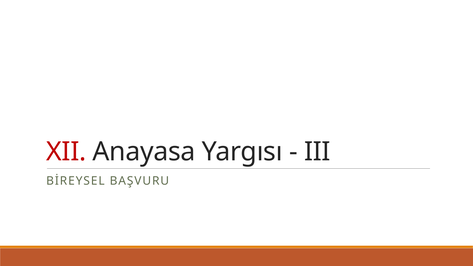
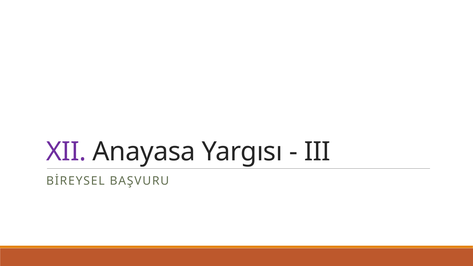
XII colour: red -> purple
